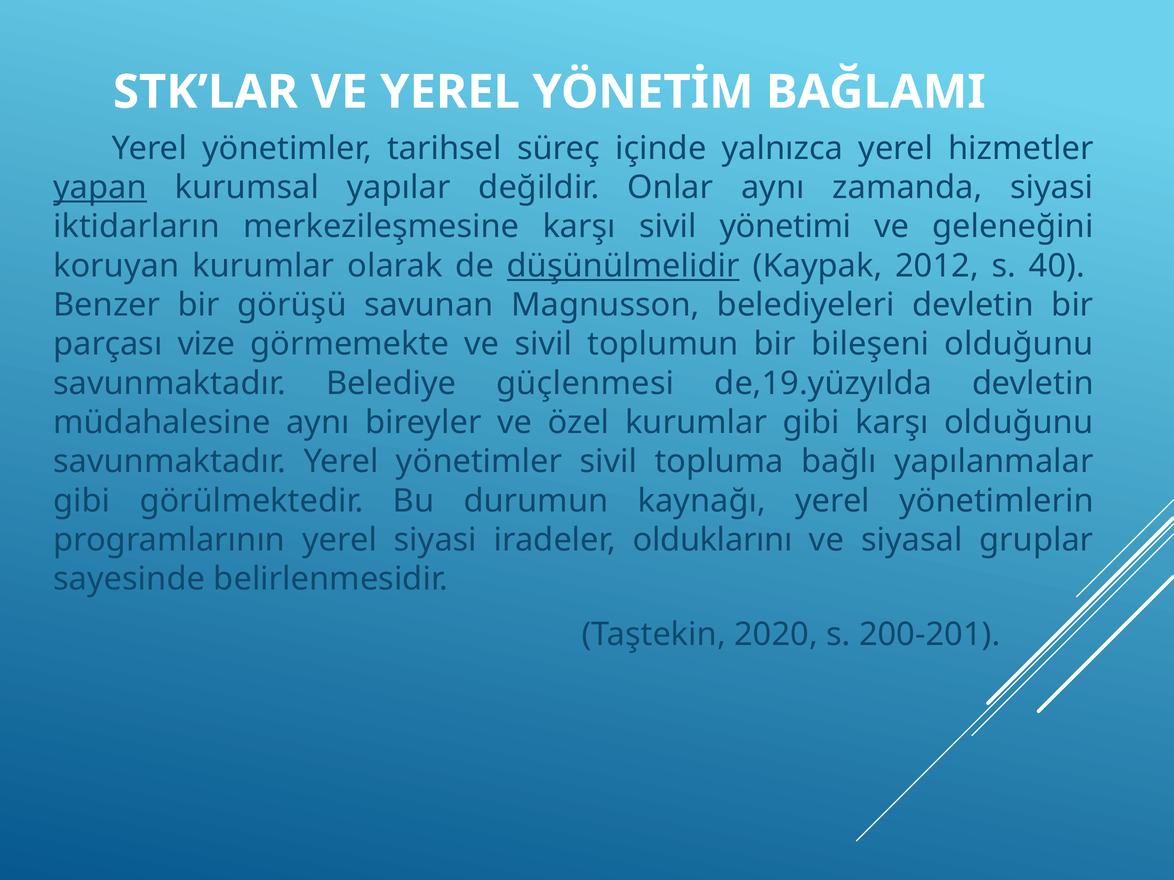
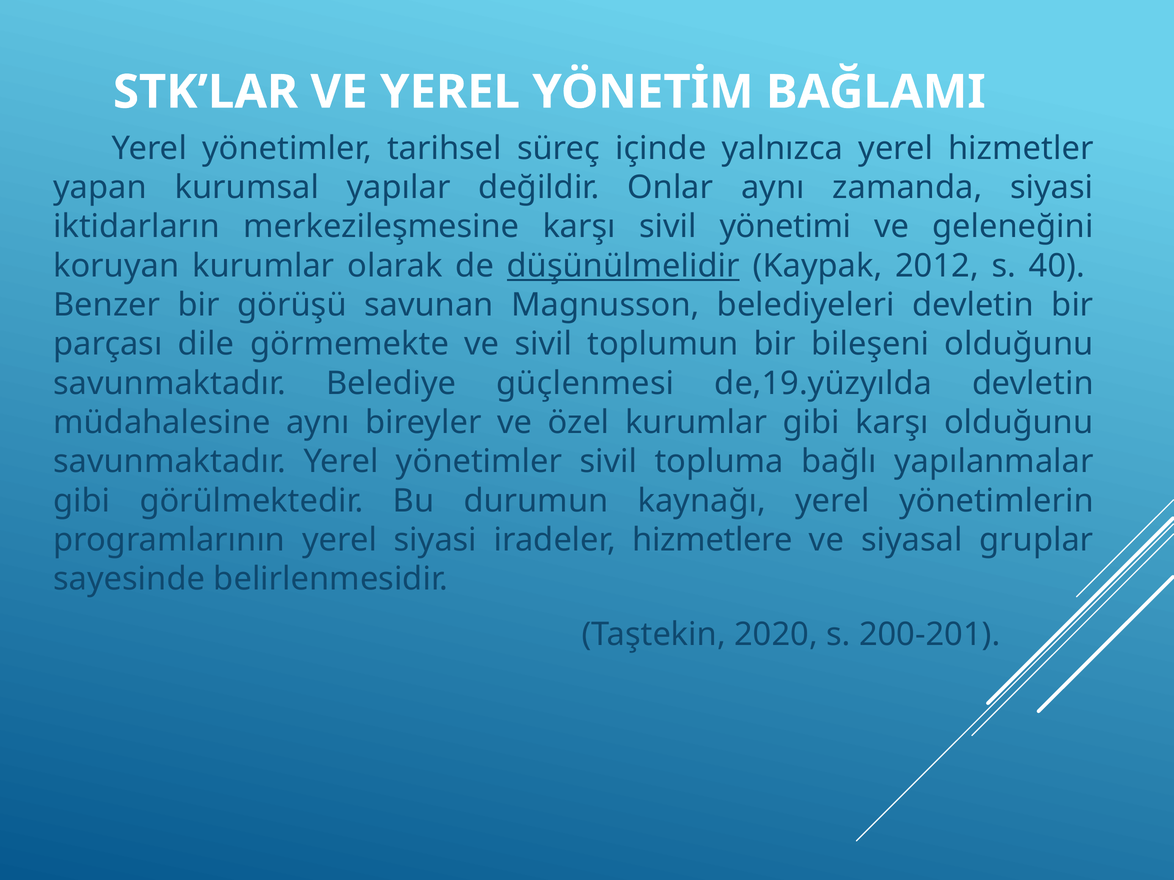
yapan underline: present -> none
vize: vize -> dile
olduklarını: olduklarını -> hizmetlere
